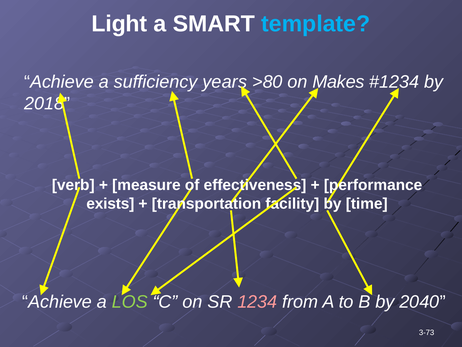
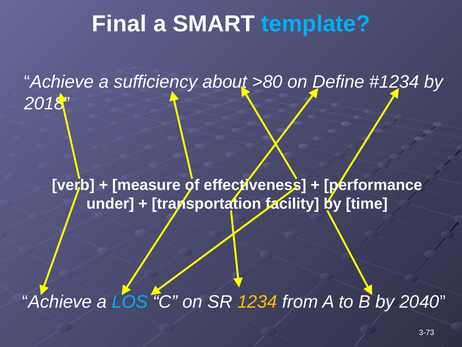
Light: Light -> Final
years: years -> about
Makes: Makes -> Define
exists: exists -> under
LOS colour: light green -> light blue
1234 colour: pink -> yellow
